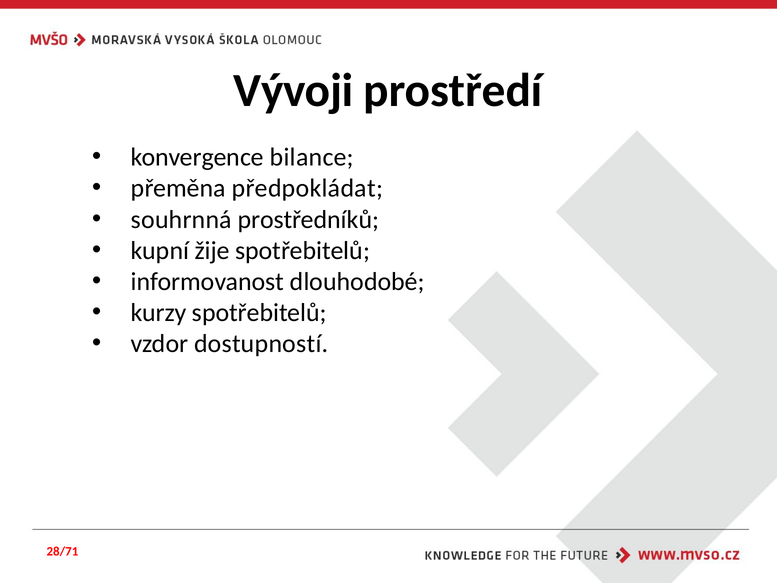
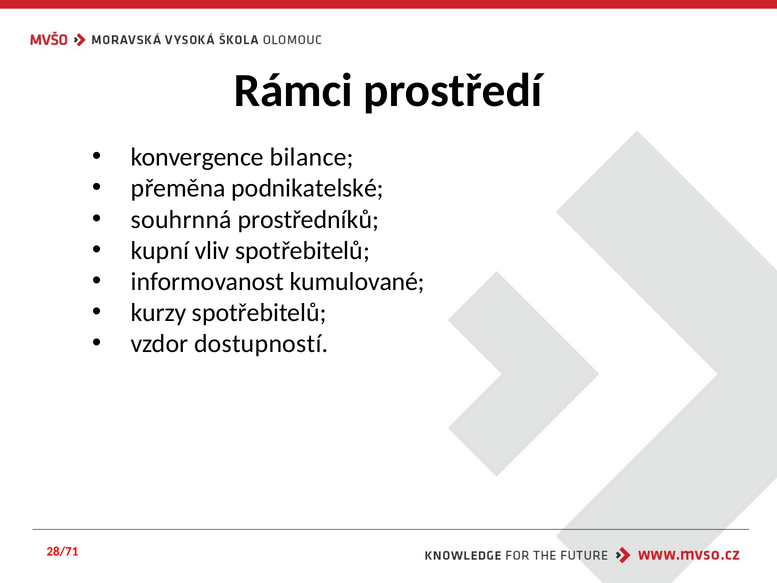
Vývoji: Vývoji -> Rámci
předpokládat: předpokládat -> podnikatelské
žije: žije -> vliv
dlouhodobé: dlouhodobé -> kumulované
